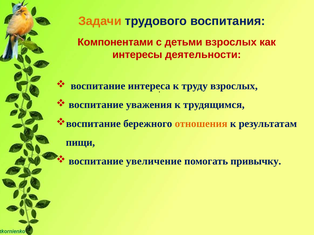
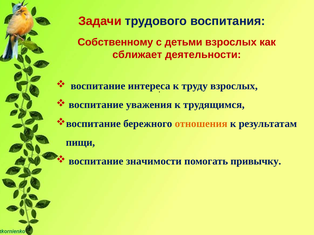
Задачи colour: orange -> red
Компонентами: Компонентами -> Собственному
интересы: интересы -> сближает
увеличение: увеличение -> значимости
